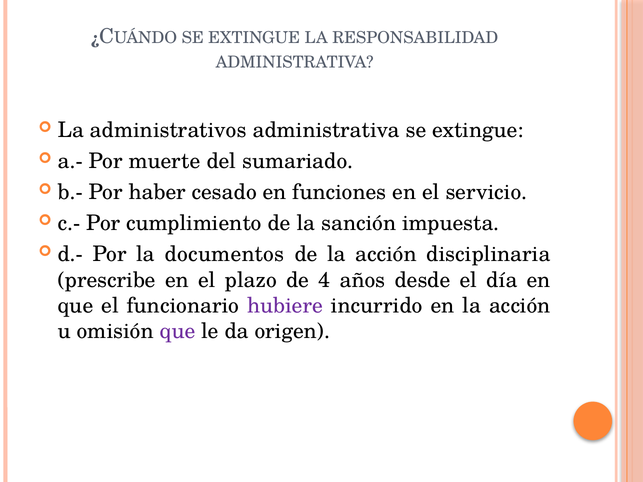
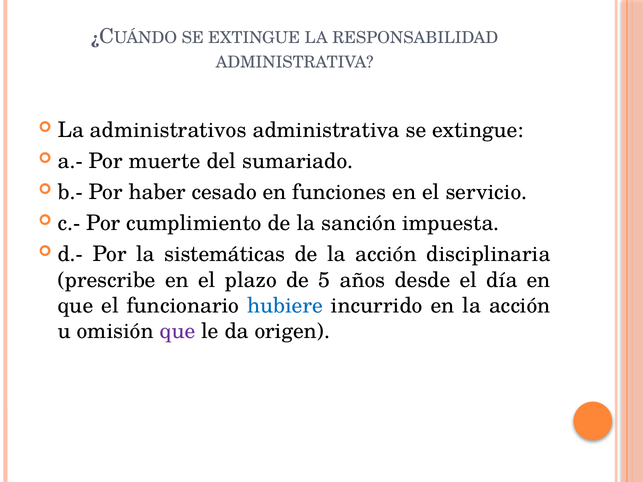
documentos: documentos -> sistemáticas
4: 4 -> 5
hubiere colour: purple -> blue
